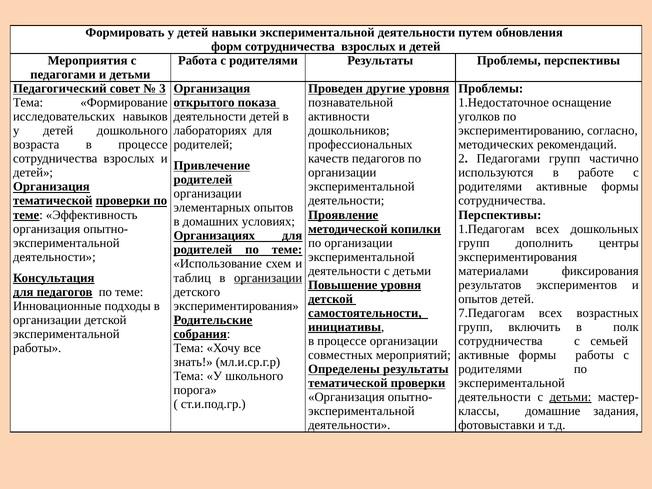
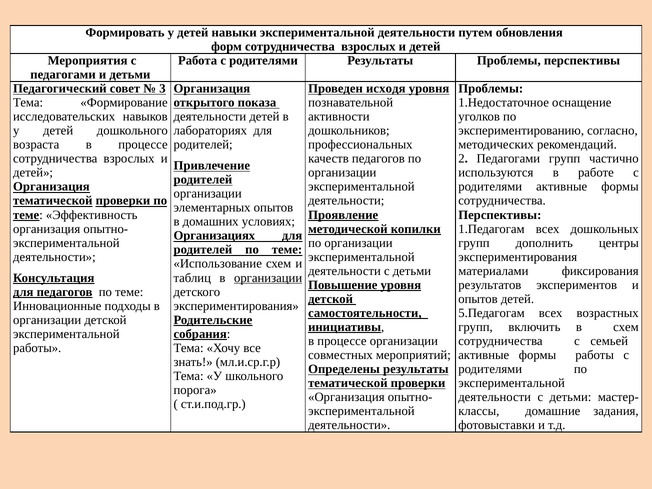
другие: другие -> исходя
7.Педагогам: 7.Педагогам -> 5.Педагогам
в полк: полк -> схем
детьми at (570, 397) underline: present -> none
